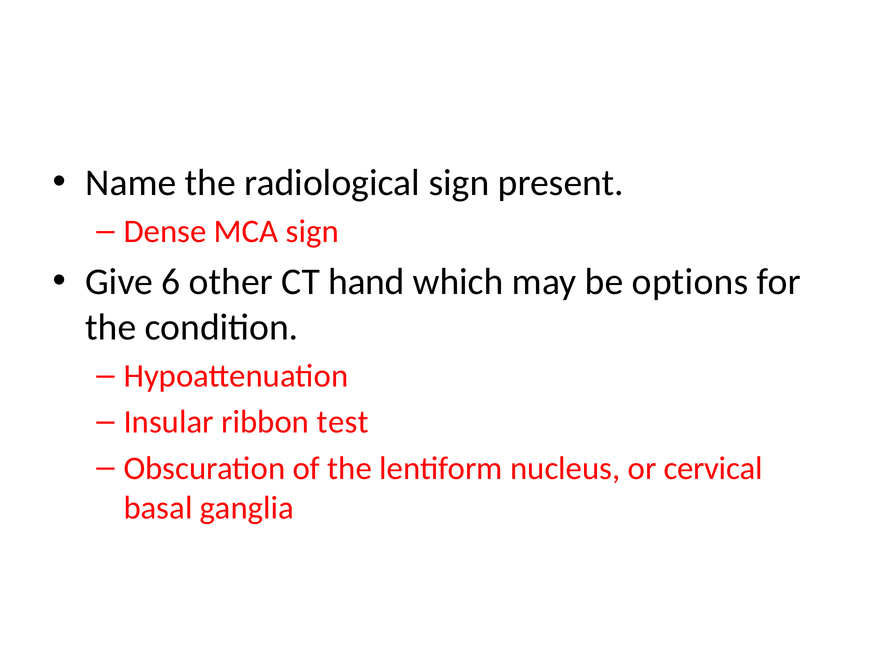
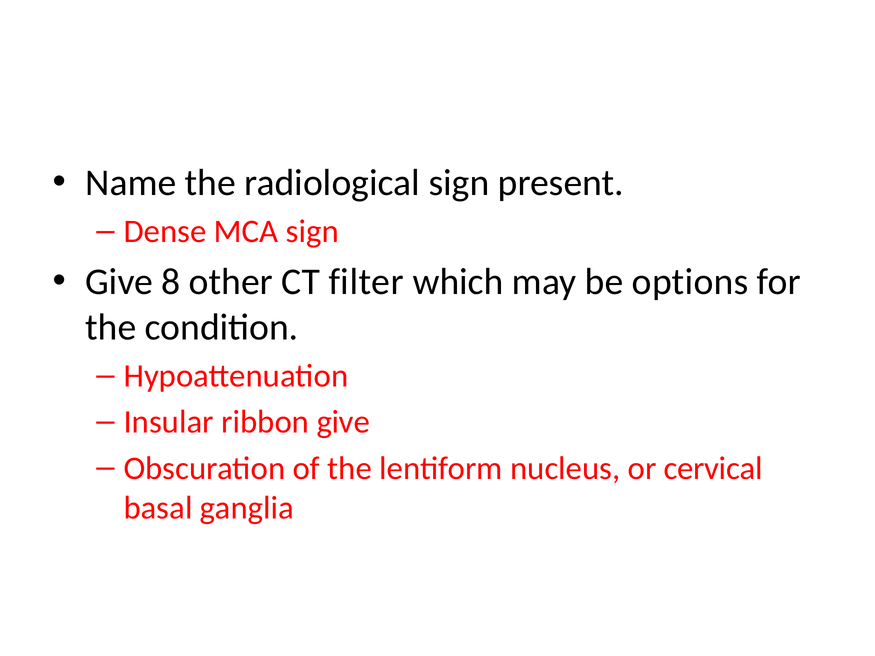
6: 6 -> 8
hand: hand -> filter
ribbon test: test -> give
